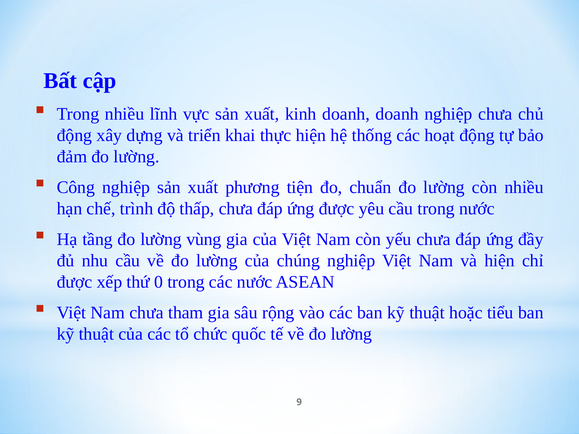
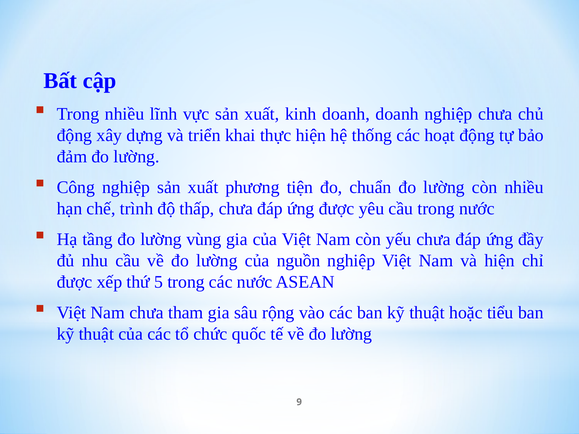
chúng: chúng -> nguồn
0: 0 -> 5
